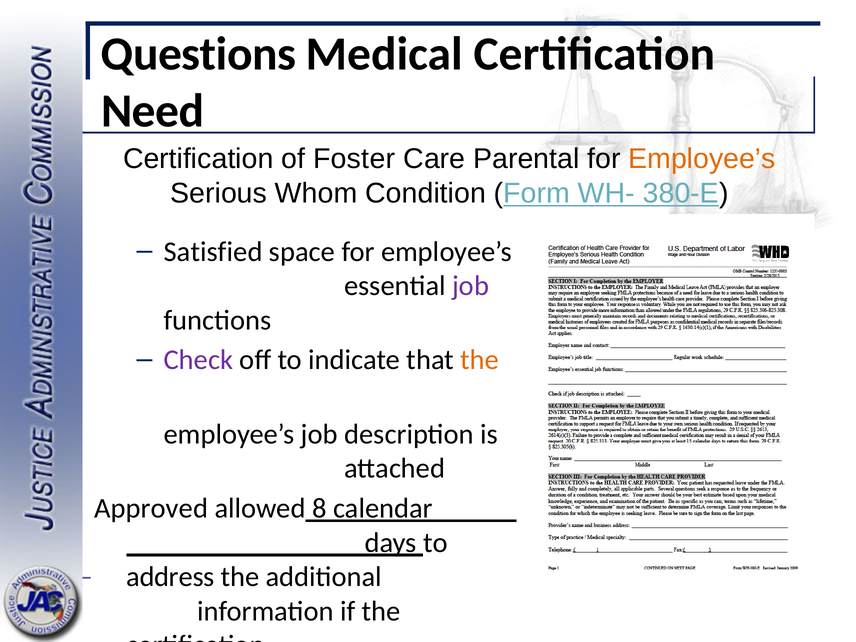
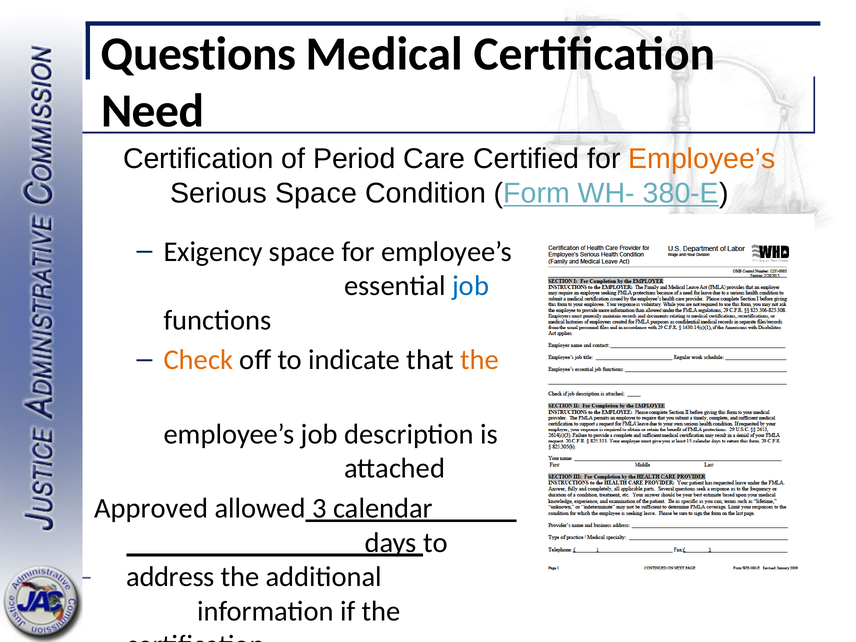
Foster: Foster -> Period
Parental: Parental -> Certified
Serious Whom: Whom -> Space
Satisfied: Satisfied -> Exigency
job at (471, 286) colour: purple -> blue
Check colour: purple -> orange
8: 8 -> 3
